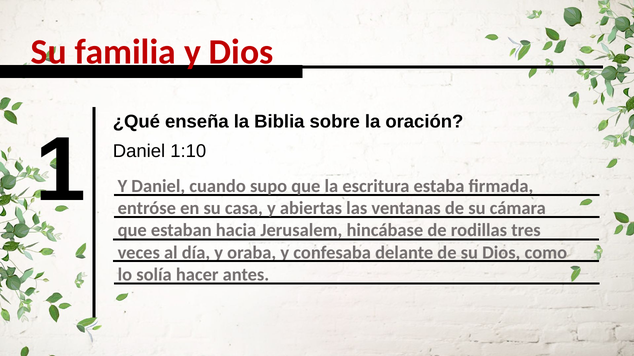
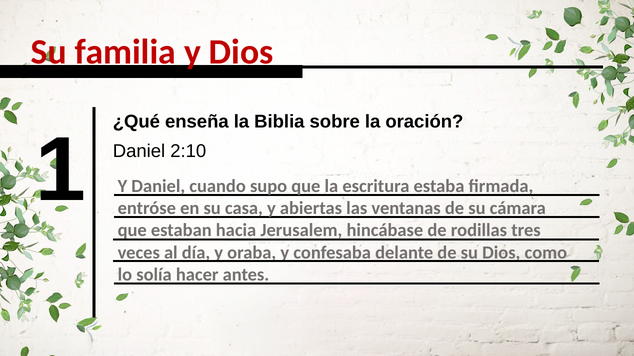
1:10: 1:10 -> 2:10
